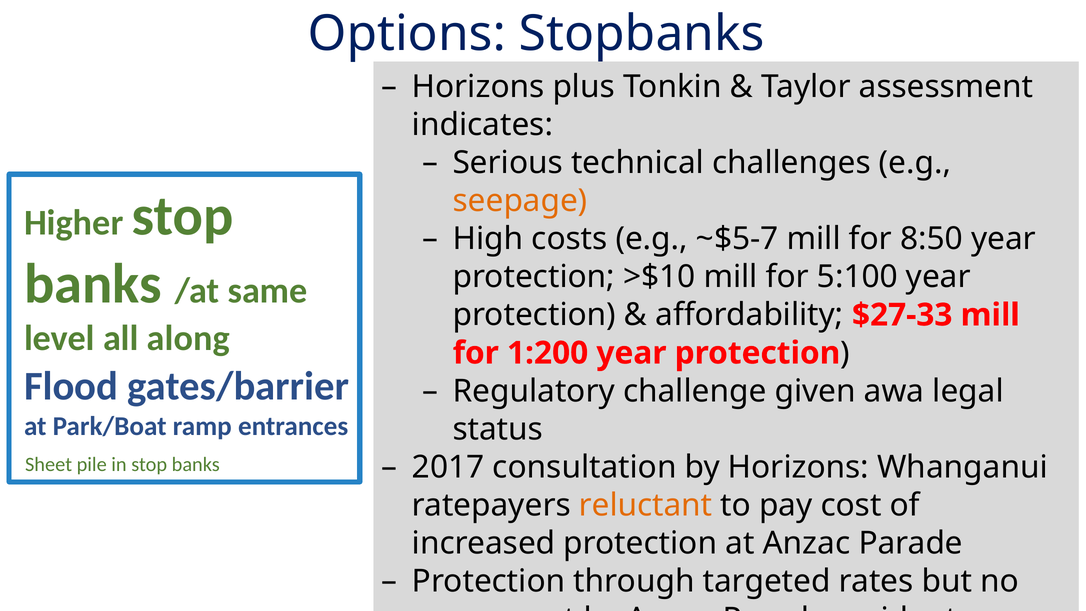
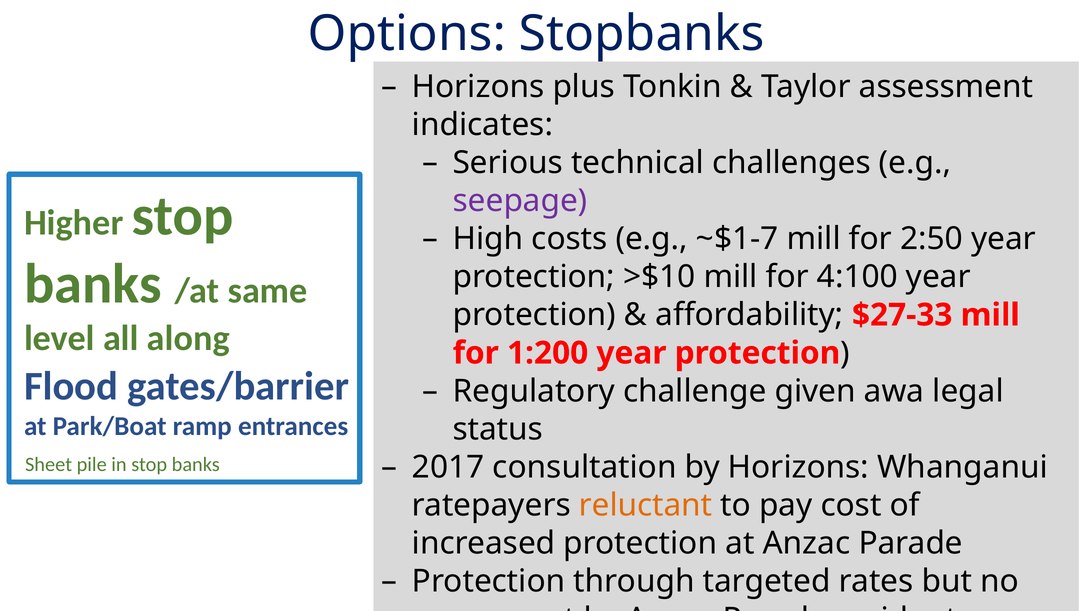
seepage colour: orange -> purple
~$5-7: ~$5-7 -> ~$1-7
8:50: 8:50 -> 2:50
5:100: 5:100 -> 4:100
